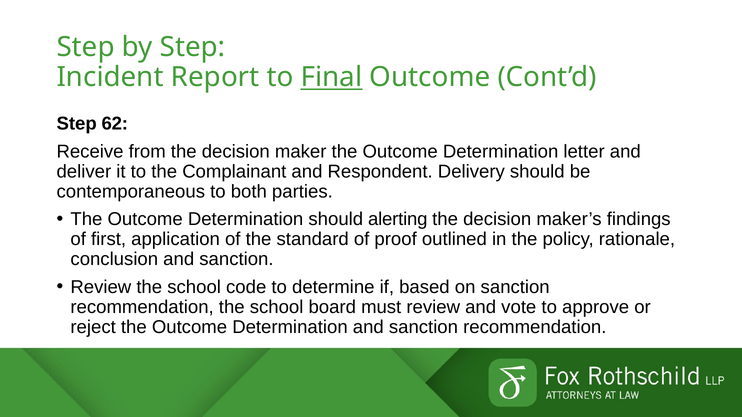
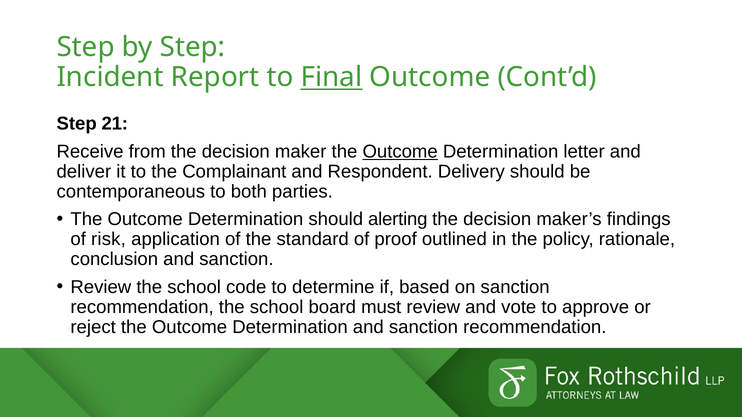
62: 62 -> 21
Outcome at (400, 152) underline: none -> present
first: first -> risk
